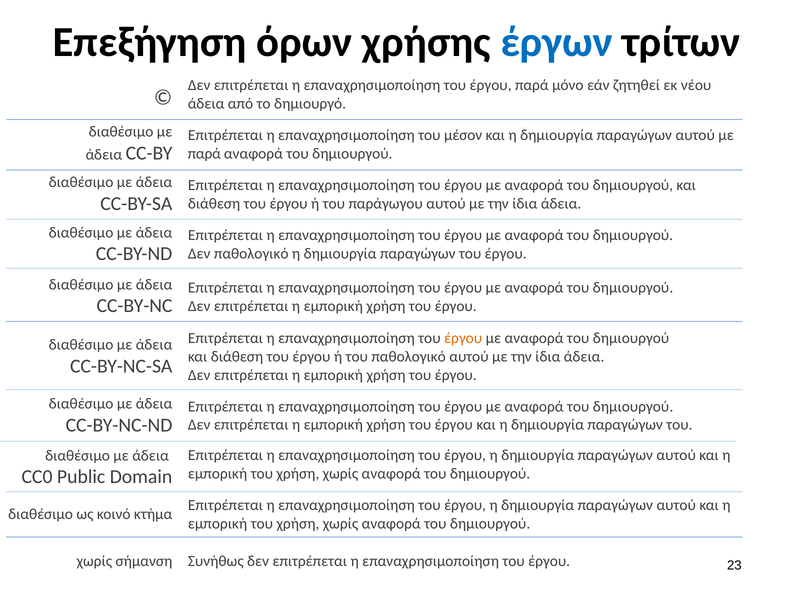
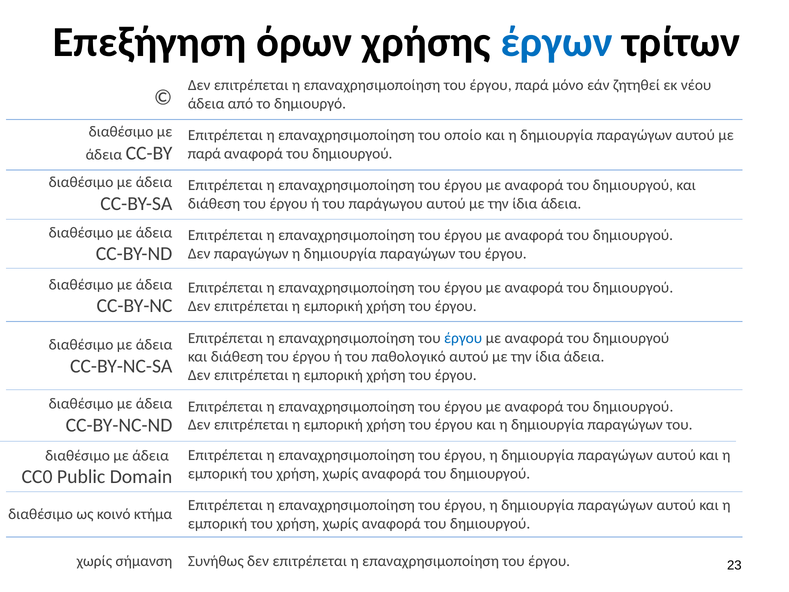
μέσον: μέσον -> οποίο
Δεν παθολογικό: παθολογικό -> παραγώγων
έργου at (463, 338) colour: orange -> blue
